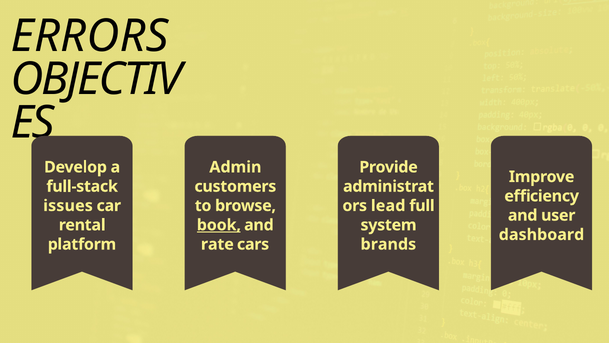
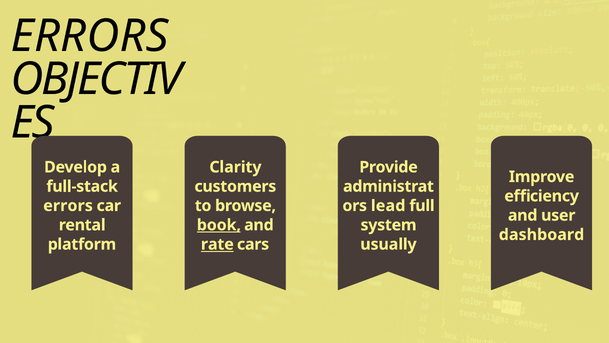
Admin: Admin -> Clarity
issues at (68, 205): issues -> errors
rate underline: none -> present
brands: brands -> usually
